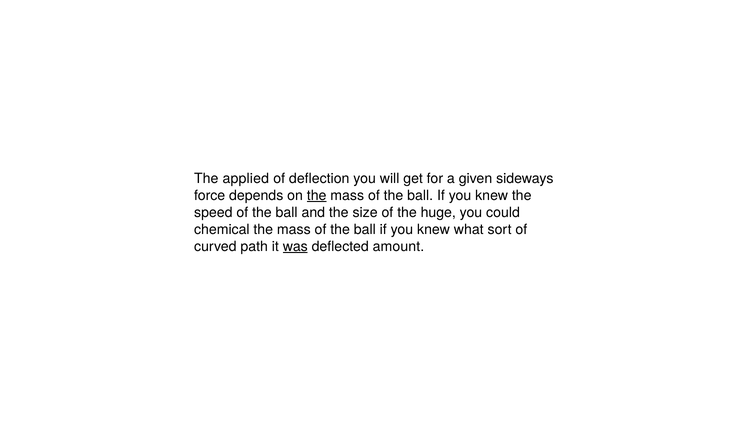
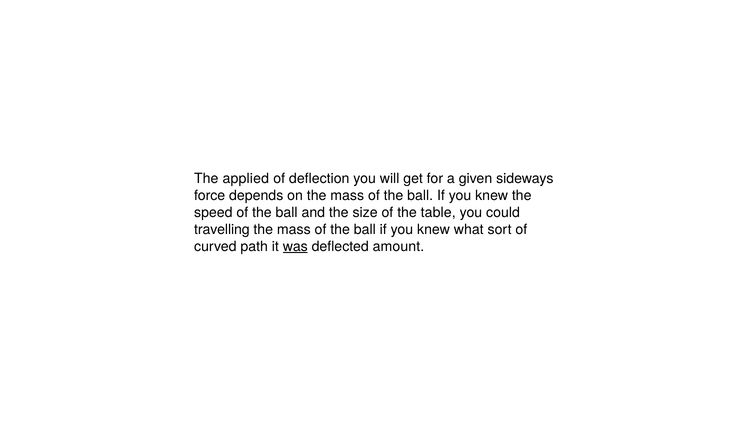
the at (317, 196) underline: present -> none
huge: huge -> table
chemical: chemical -> travelling
